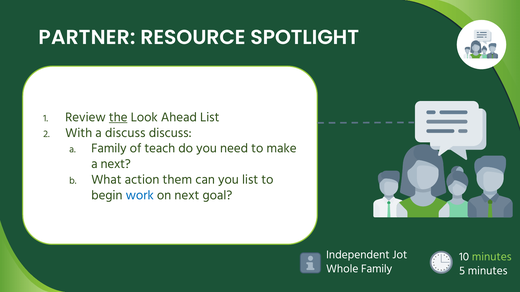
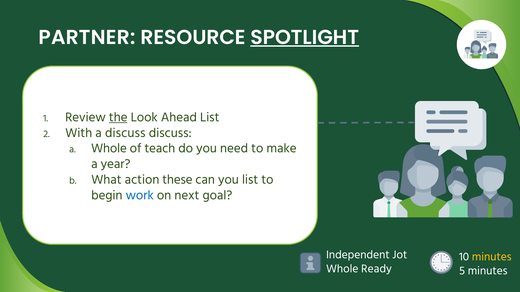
SPOTLIGHT underline: none -> present
a Family: Family -> Whole
a next: next -> year
them: them -> these
minutes at (492, 257) colour: light green -> yellow
Whole Family: Family -> Ready
